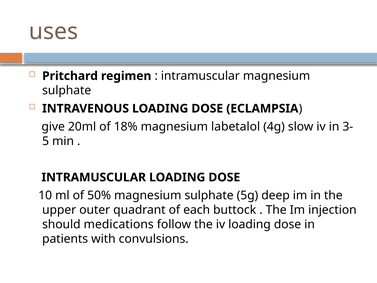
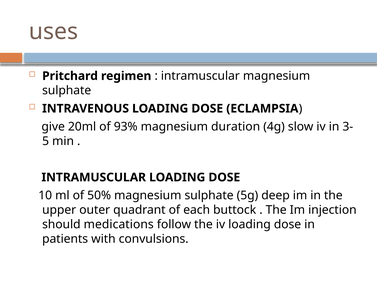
18%: 18% -> 93%
labetalol: labetalol -> duration
